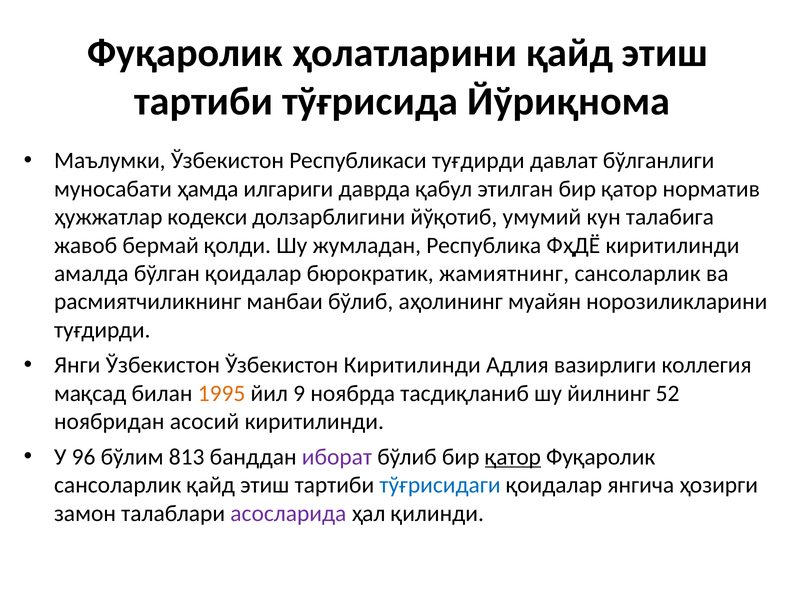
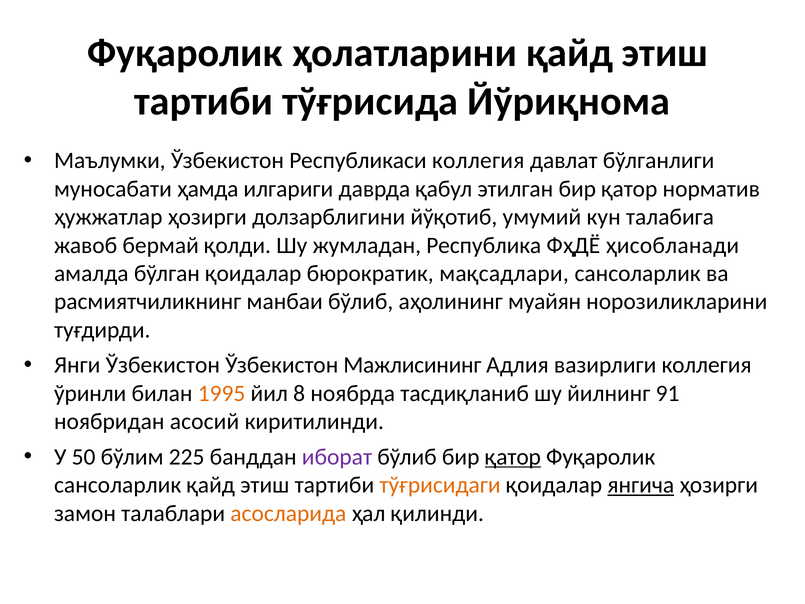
Республикаси туғдирди: туғдирди -> коллегия
ҳужжатлар кодекси: кодекси -> ҳозирги
ФҳДЁ киритилинди: киритилинди -> ҳисобланади
жамиятнинг: жамиятнинг -> мақсадлари
Ўзбекистон Киритилинди: Киритилинди -> Мажлисининг
мақсад: мақсад -> ўринли
9: 9 -> 8
52: 52 -> 91
96: 96 -> 50
813: 813 -> 225
тўғрисидаги colour: blue -> orange
янгича underline: none -> present
асосларида colour: purple -> orange
